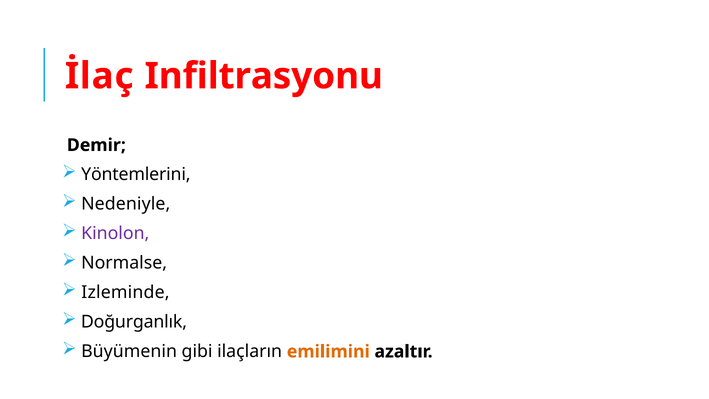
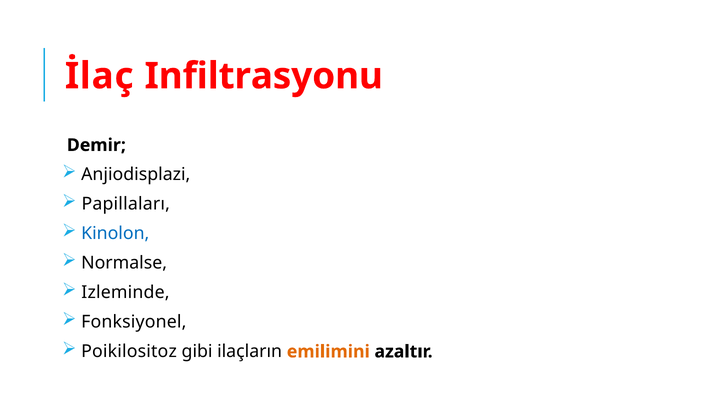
Yöntemlerini: Yöntemlerini -> Anjiodisplazi
Nedeniyle: Nedeniyle -> Papillaları
Kinolon colour: purple -> blue
Doğurganlık: Doğurganlık -> Fonksiyonel
Büyümenin: Büyümenin -> Poikilositoz
